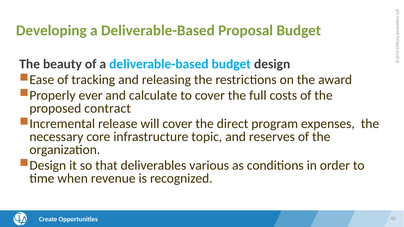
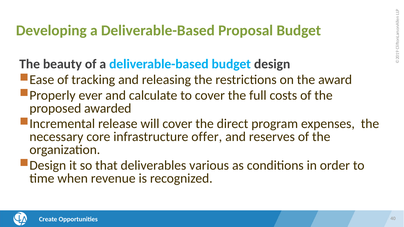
contract: contract -> awarded
topic: topic -> offer
